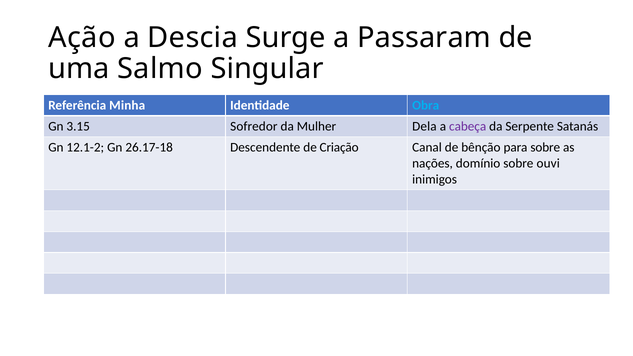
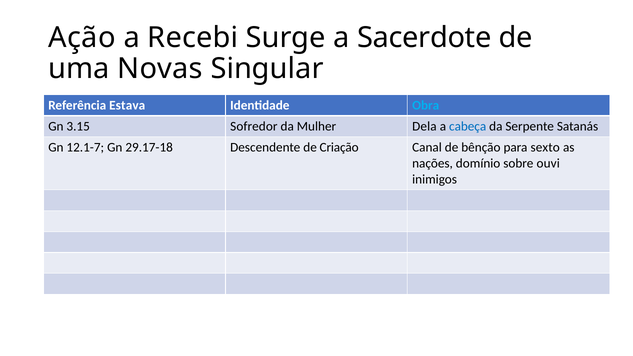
Descia: Descia -> Recebi
Passaram: Passaram -> Sacerdote
Salmo: Salmo -> Novas
Minha: Minha -> Estava
cabeça colour: purple -> blue
12.1-2: 12.1-2 -> 12.1-7
26.17-18: 26.17-18 -> 29.17-18
para sobre: sobre -> sexto
